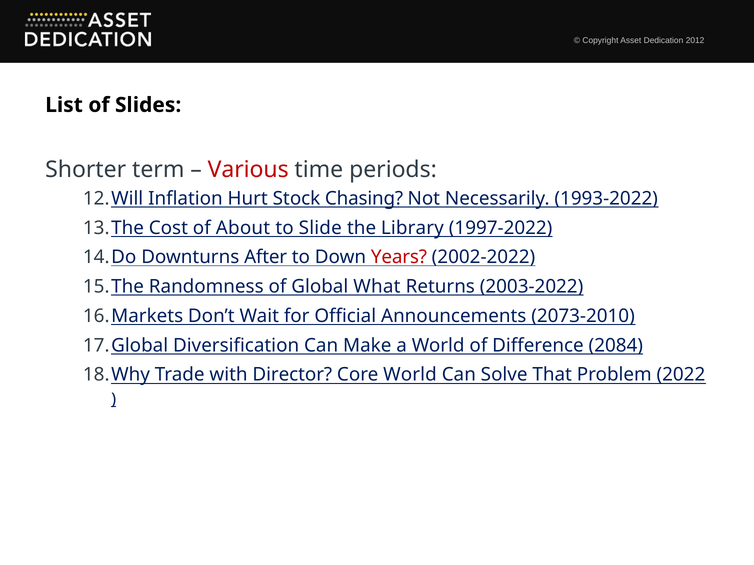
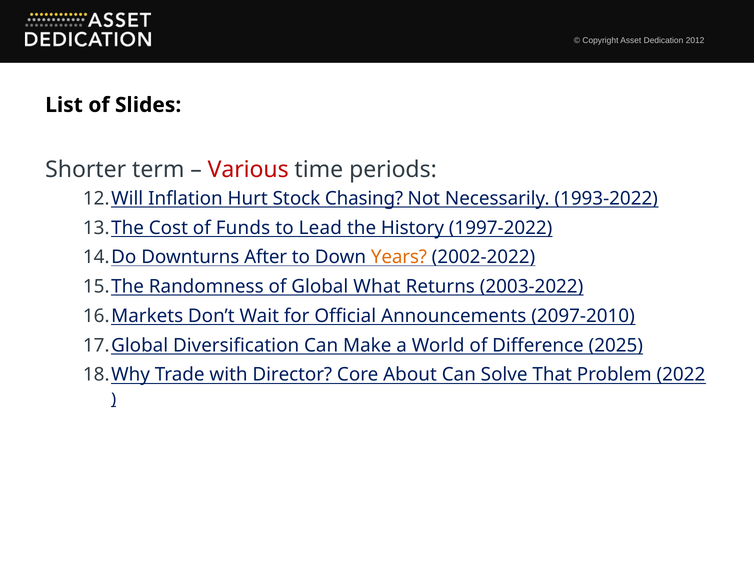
About: About -> Funds
Slide: Slide -> Lead
Library: Library -> History
Years colour: red -> orange
2073-2010: 2073-2010 -> 2097-2010
2084: 2084 -> 2025
Core World: World -> About
